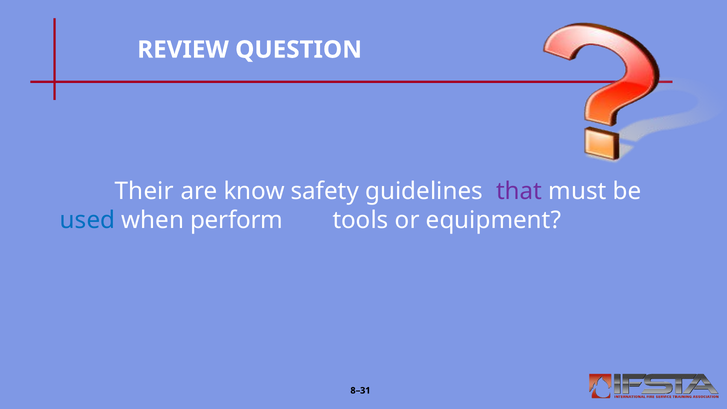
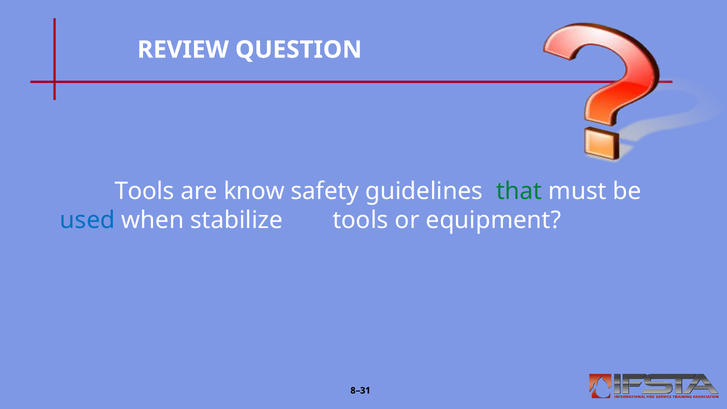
Their at (144, 191): Their -> Tools
that colour: purple -> green
perform: perform -> stabilize
